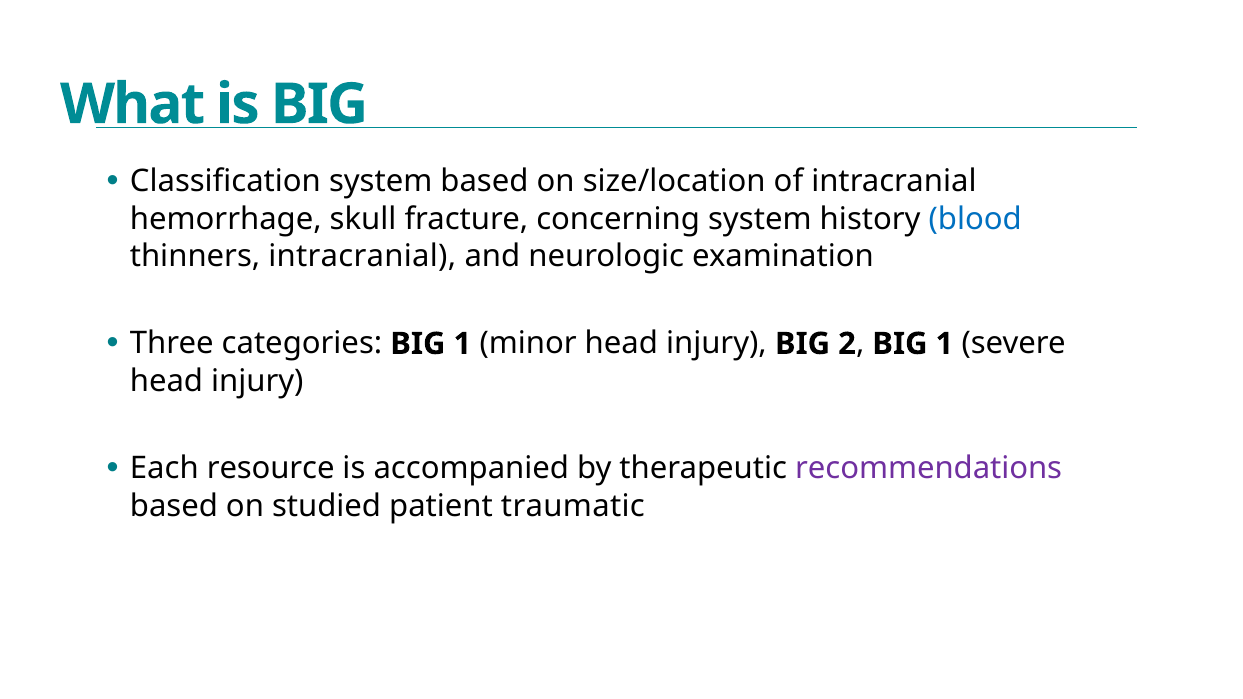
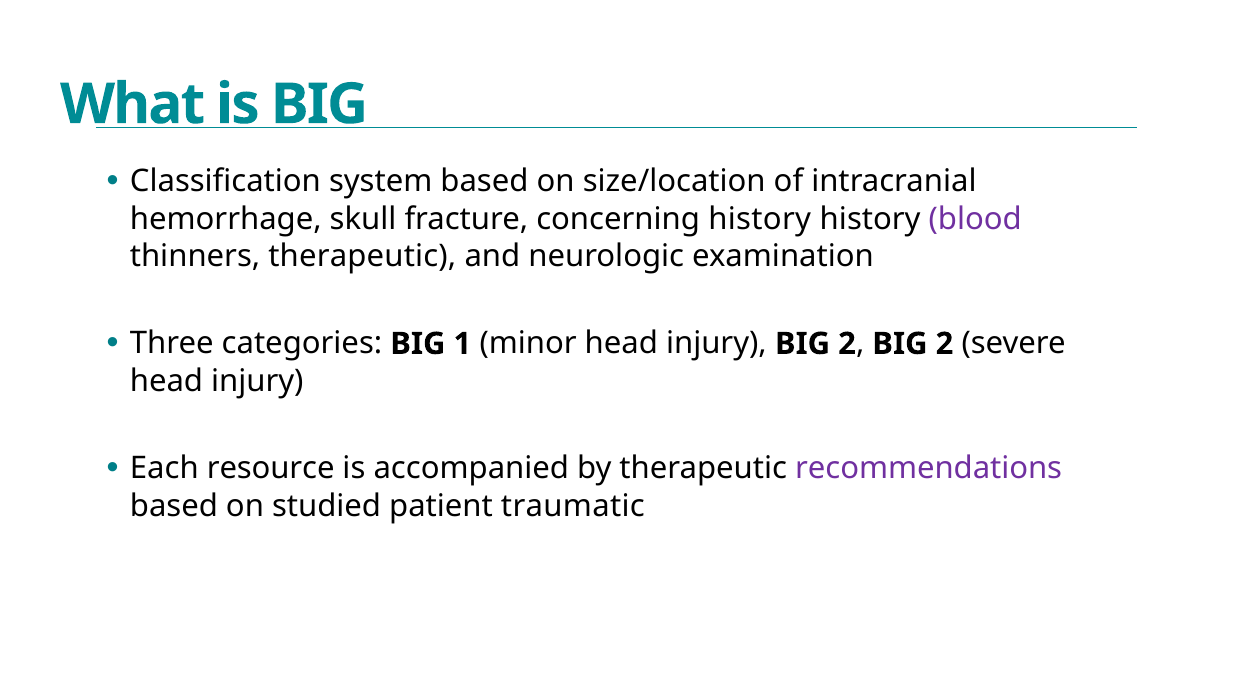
concerning system: system -> history
blood colour: blue -> purple
thinners intracranial: intracranial -> therapeutic
1 at (944, 344): 1 -> 2
